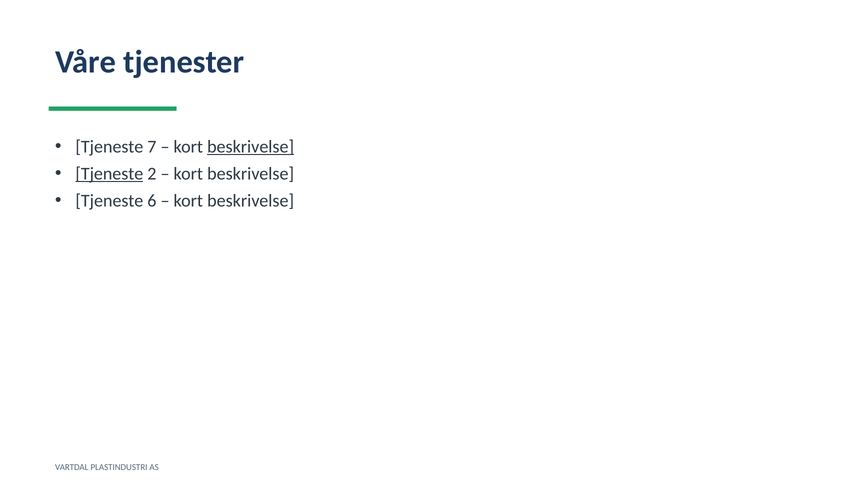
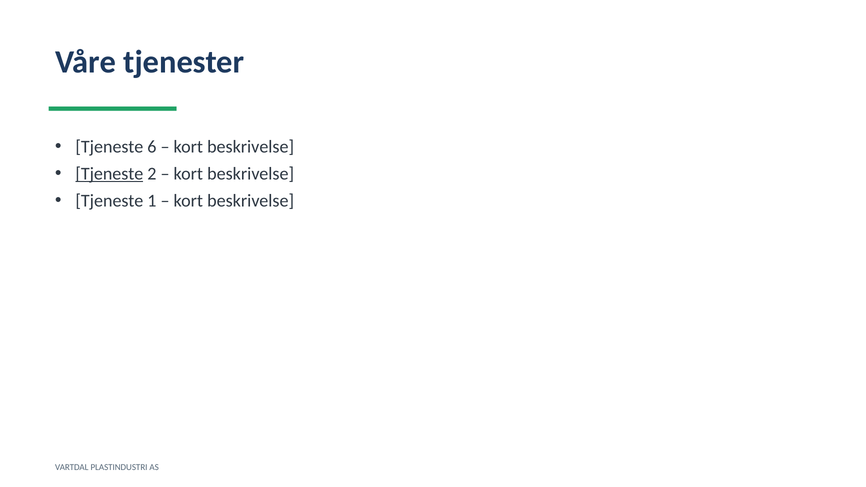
7: 7 -> 6
beskrivelse at (251, 147) underline: present -> none
6: 6 -> 1
